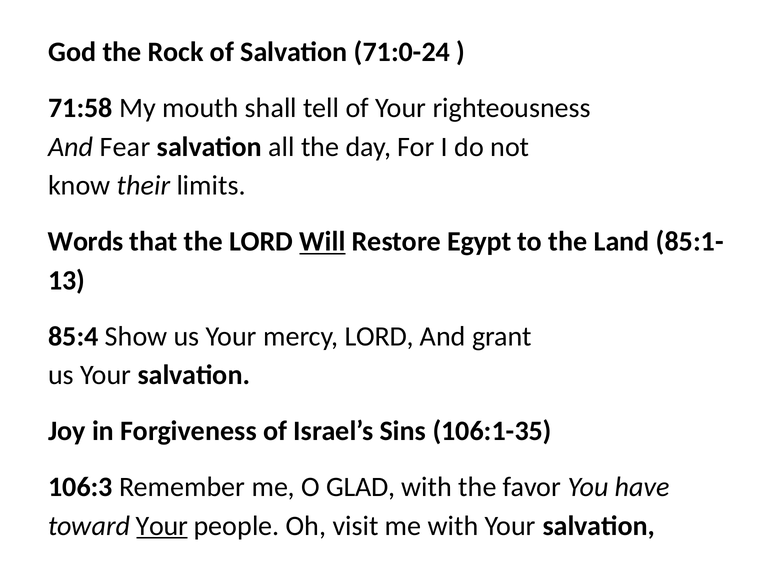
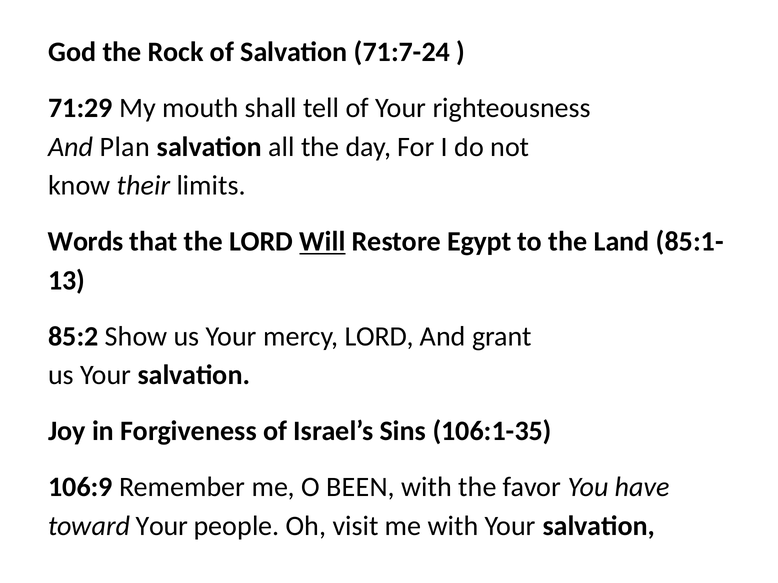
71:0-24: 71:0-24 -> 71:7-24
71:58: 71:58 -> 71:29
Fear: Fear -> Plan
85:4: 85:4 -> 85:2
106:3: 106:3 -> 106:9
GLAD: GLAD -> BEEN
Your at (162, 526) underline: present -> none
